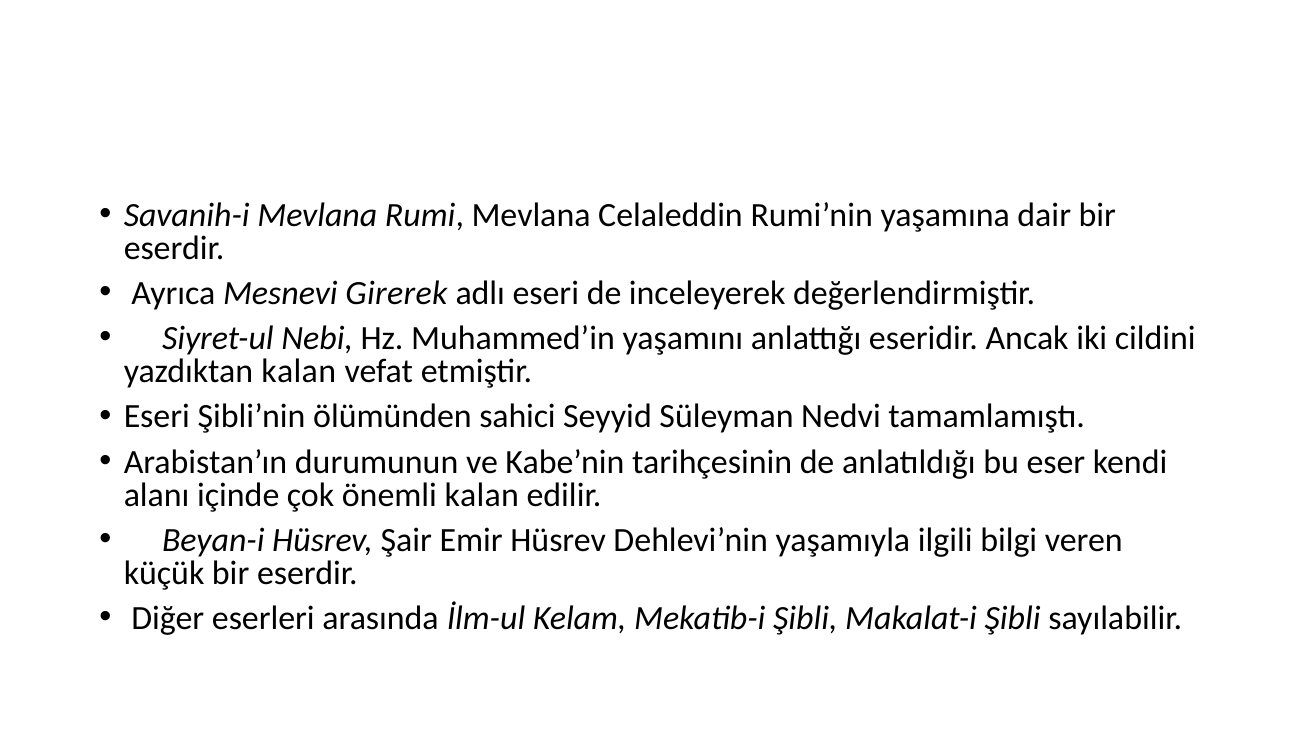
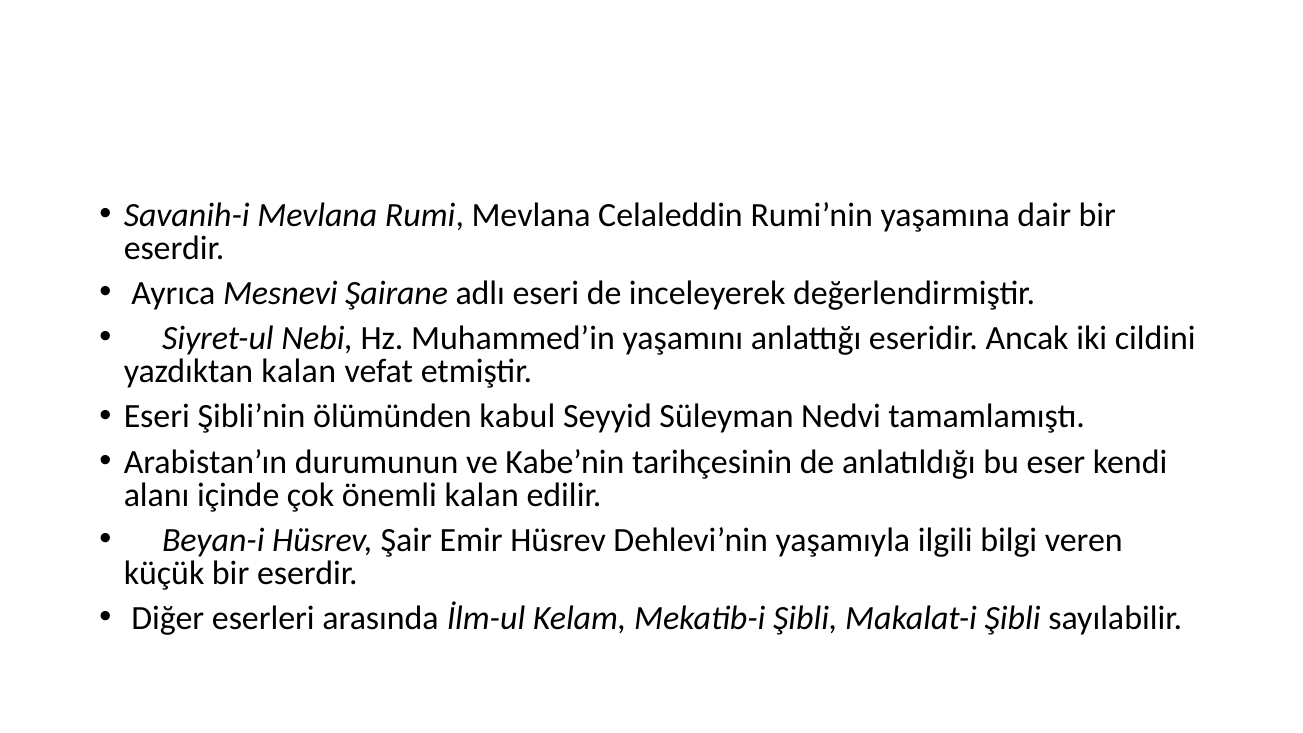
Girerek: Girerek -> Şairane
sahici: sahici -> kabul
